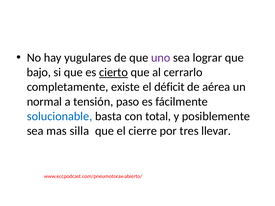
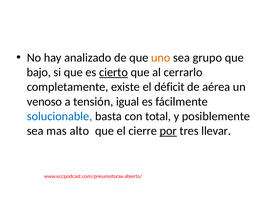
yugulares: yugulares -> analizado
uno colour: purple -> orange
lograr: lograr -> grupo
normal: normal -> venoso
paso: paso -> igual
silla: silla -> alto
por underline: none -> present
